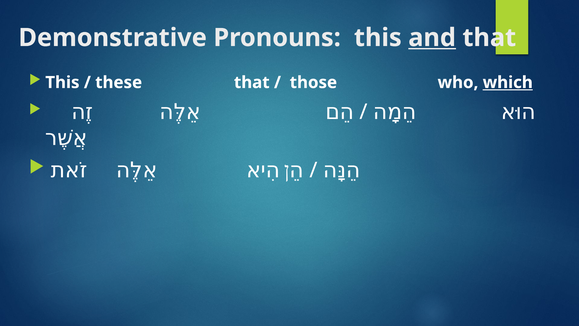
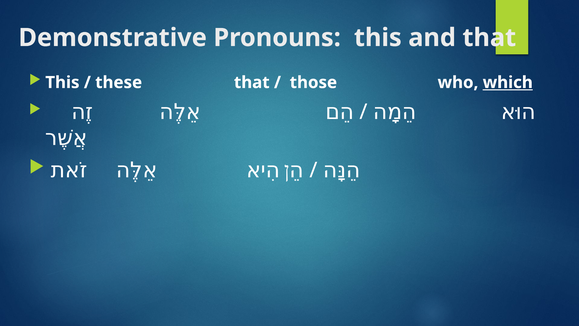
and underline: present -> none
